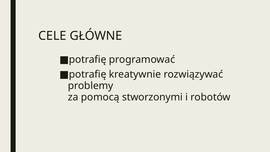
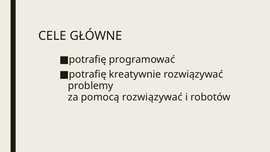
pomocą stworzonymi: stworzonymi -> rozwiązywać
